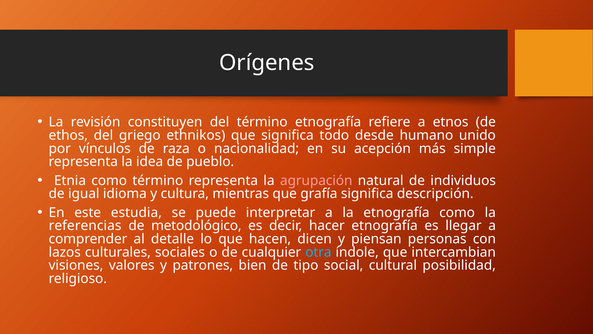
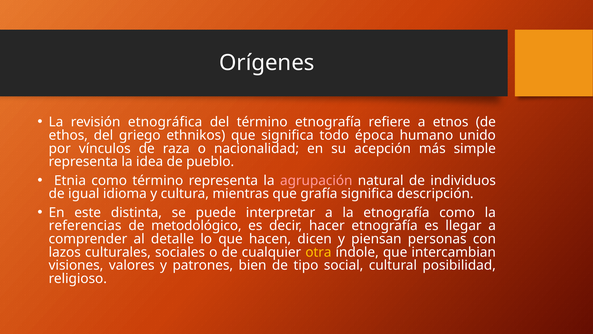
constituyen: constituyen -> etnográfica
desde: desde -> época
estudia: estudia -> distinta
otra colour: light blue -> yellow
